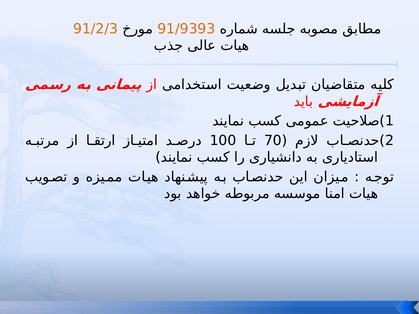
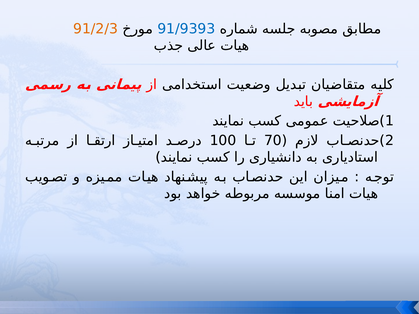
91/9393 colour: orange -> blue
